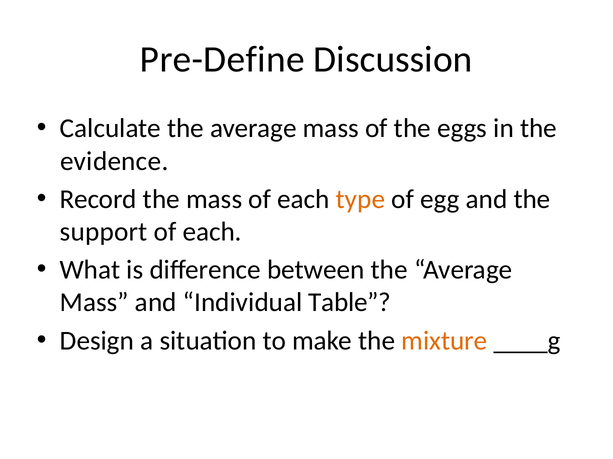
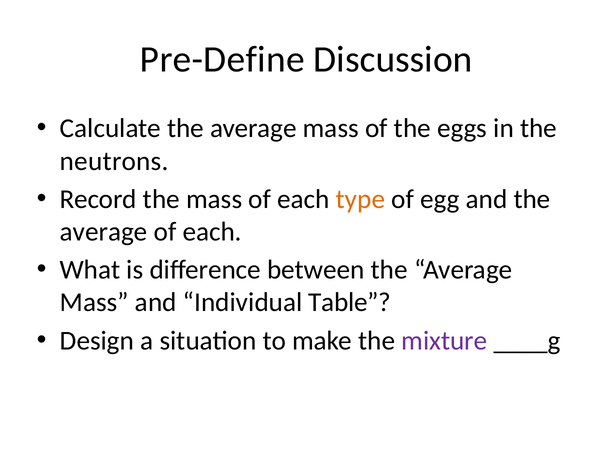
evidence: evidence -> neutrons
support at (104, 232): support -> average
mixture colour: orange -> purple
